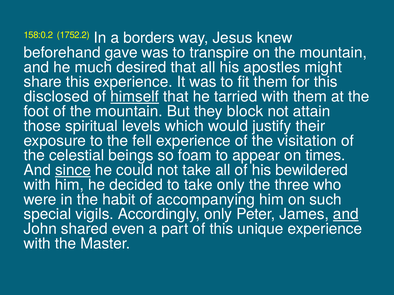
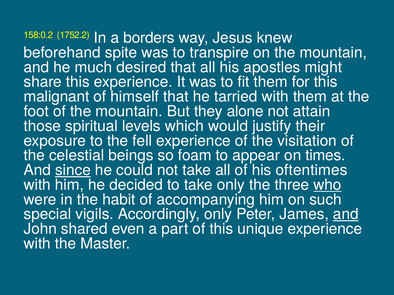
gave: gave -> spite
disclosed: disclosed -> malignant
himself underline: present -> none
block: block -> alone
bewildered: bewildered -> oftentimes
who underline: none -> present
